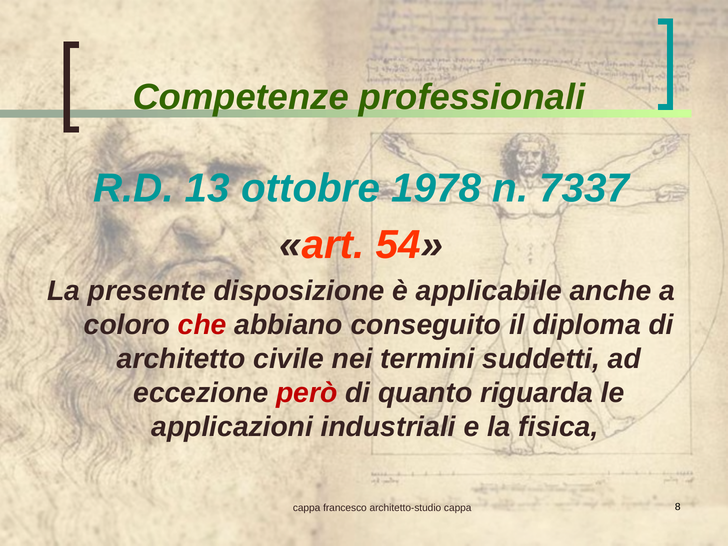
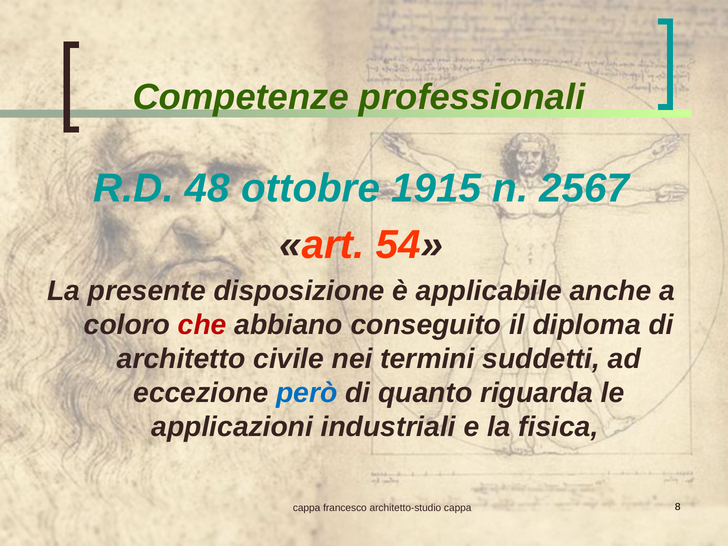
13: 13 -> 48
1978: 1978 -> 1915
7337: 7337 -> 2567
però colour: red -> blue
